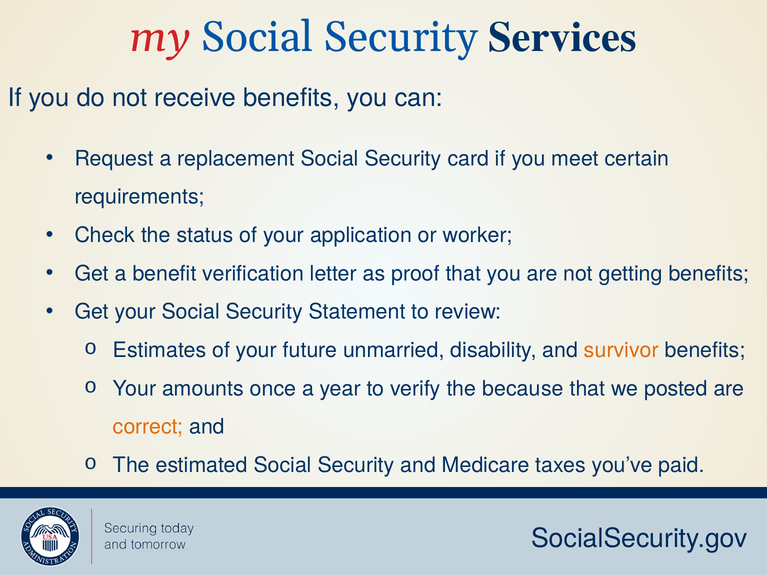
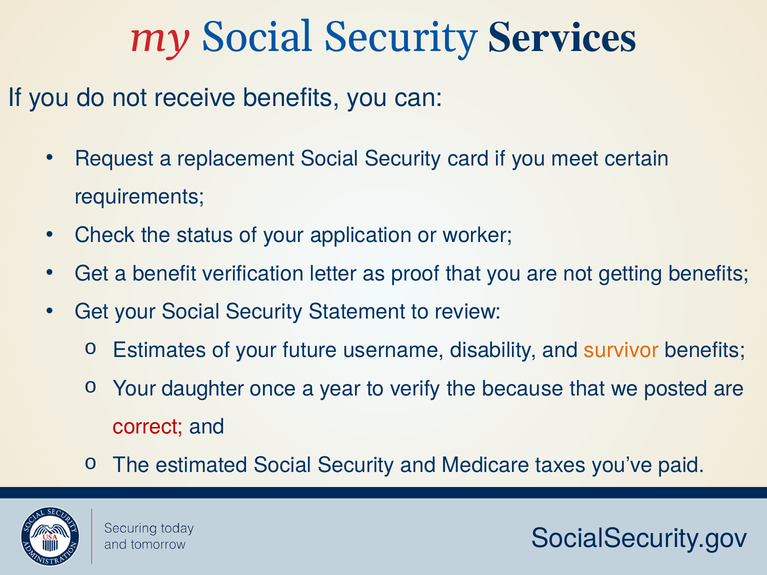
unmarried: unmarried -> username
amounts: amounts -> daughter
correct colour: orange -> red
